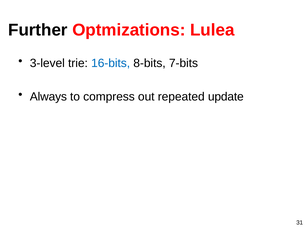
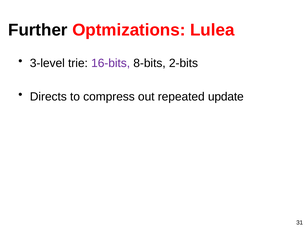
16-bits colour: blue -> purple
7-bits: 7-bits -> 2-bits
Always: Always -> Directs
